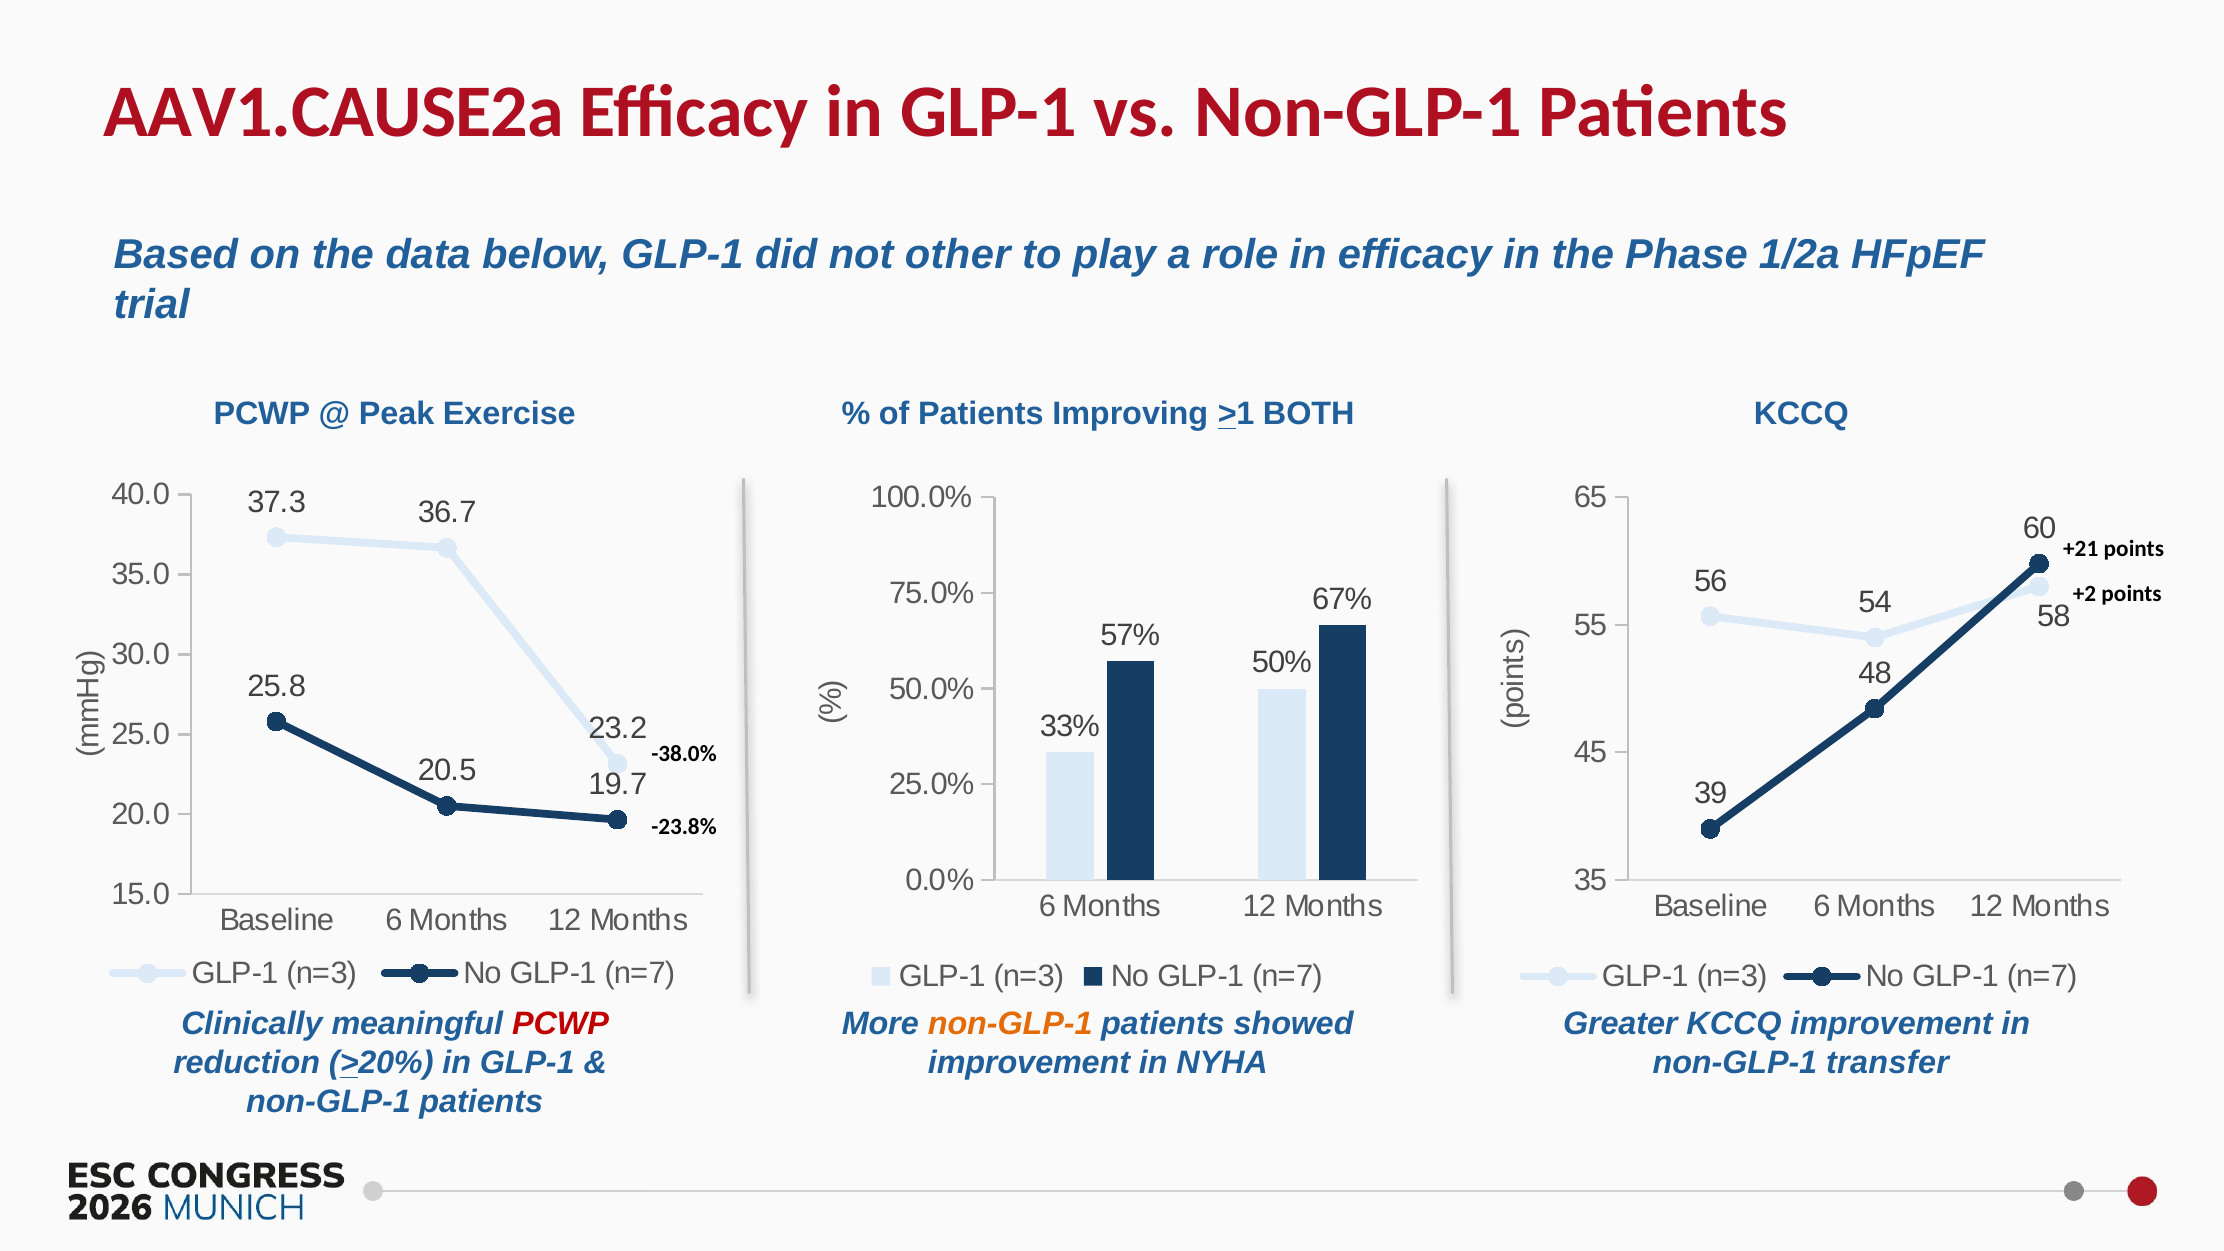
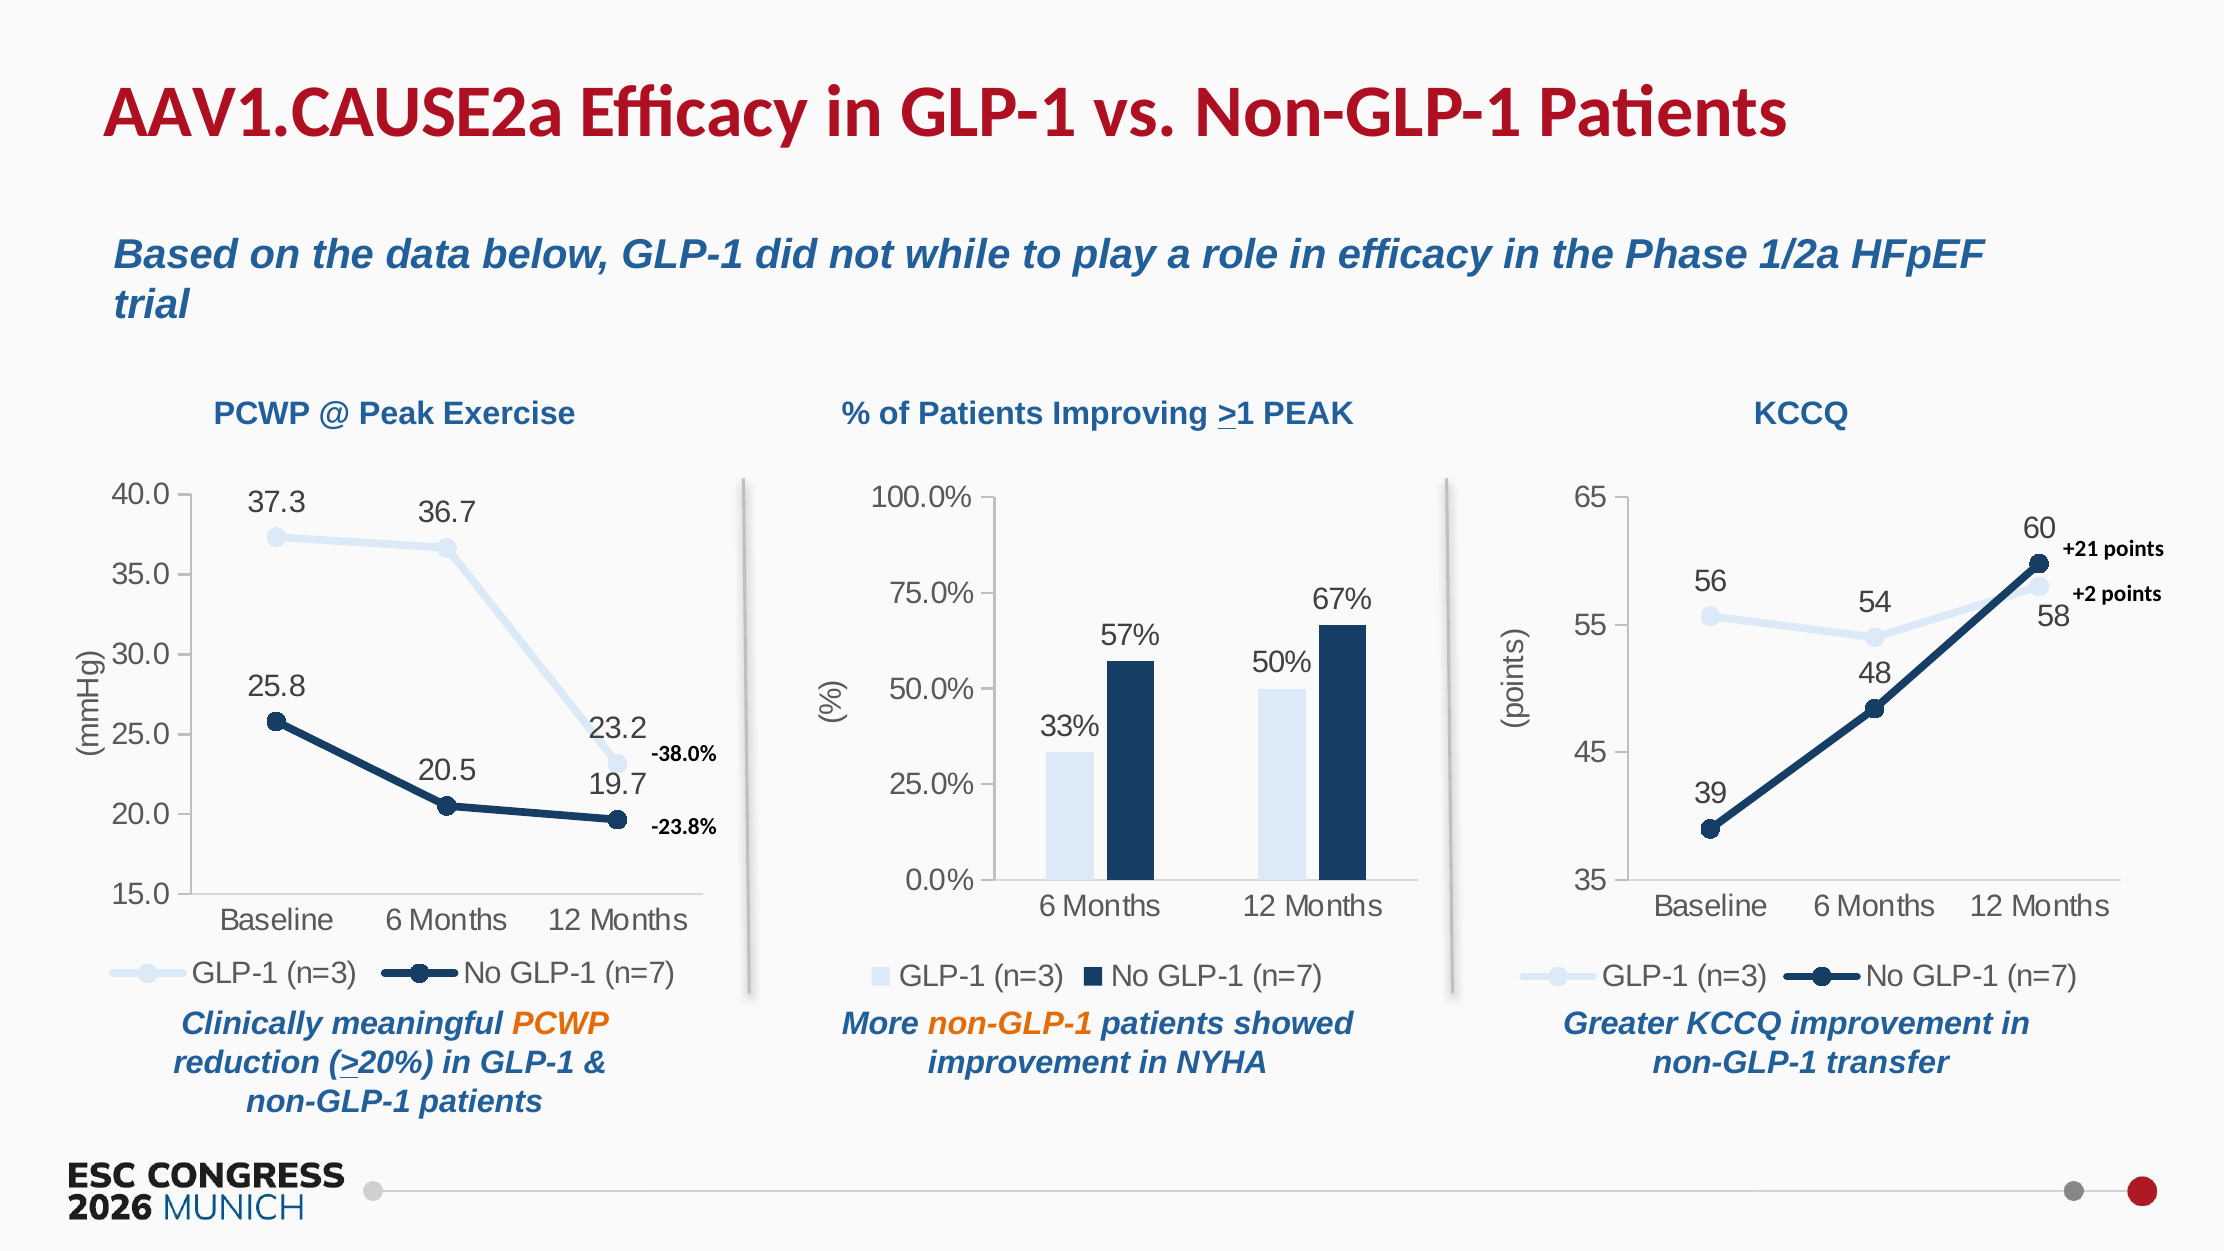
other: other -> while
>1 BOTH: BOTH -> PEAK
PCWP at (561, 1024) colour: red -> orange
